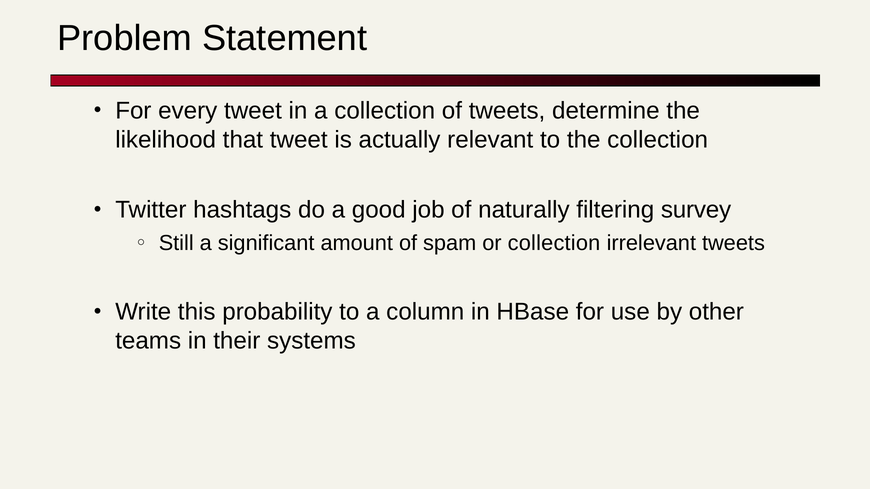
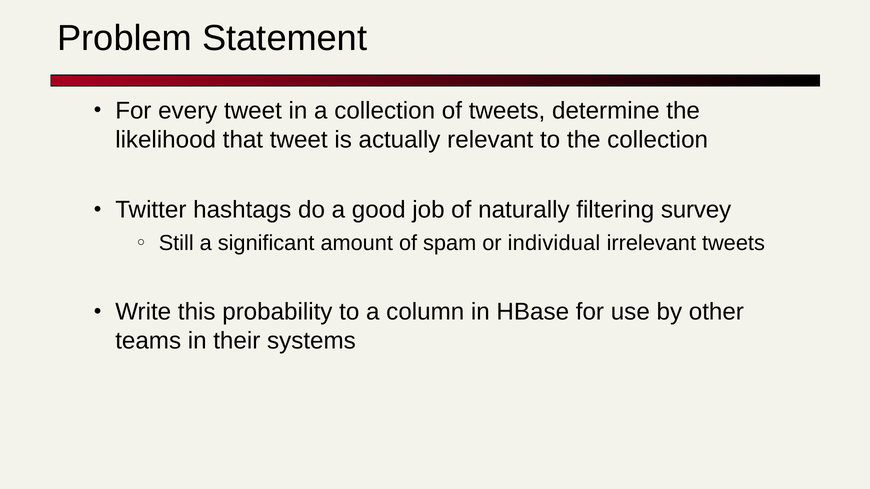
or collection: collection -> individual
